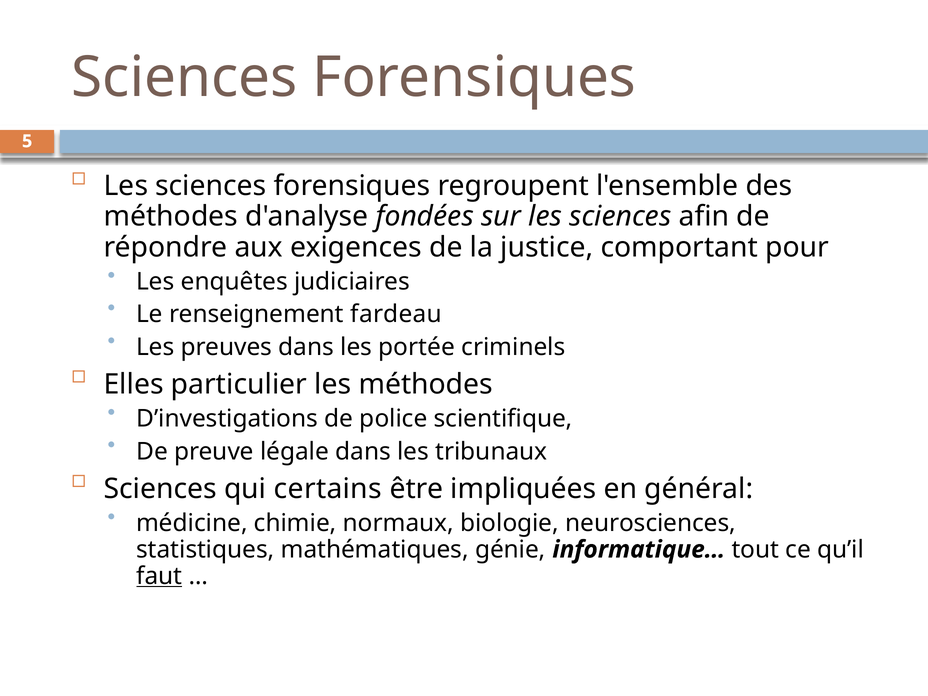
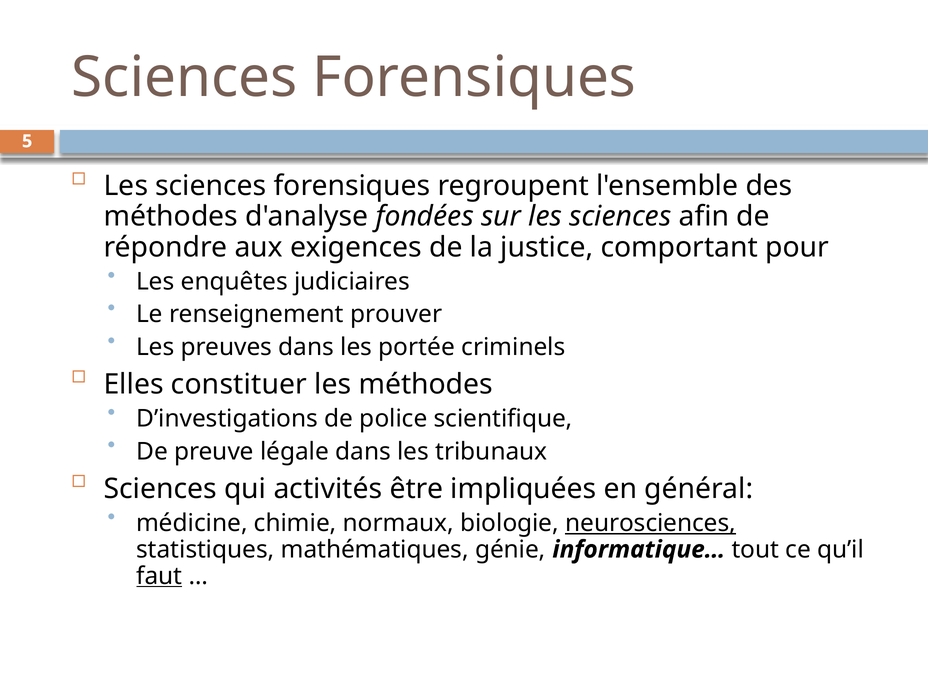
fardeau: fardeau -> prouver
particulier: particulier -> constituer
certains: certains -> activités
neurosciences underline: none -> present
